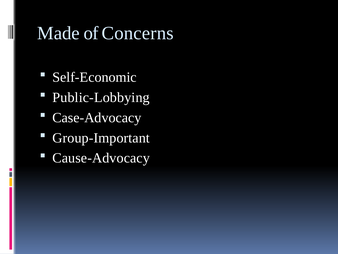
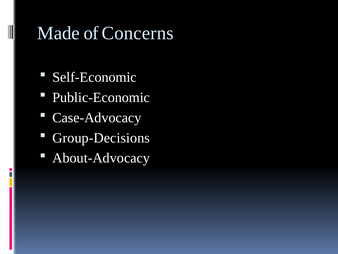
Public-Lobbying: Public-Lobbying -> Public-Economic
Group-Important: Group-Important -> Group-Decisions
Cause-Advocacy: Cause-Advocacy -> About-Advocacy
